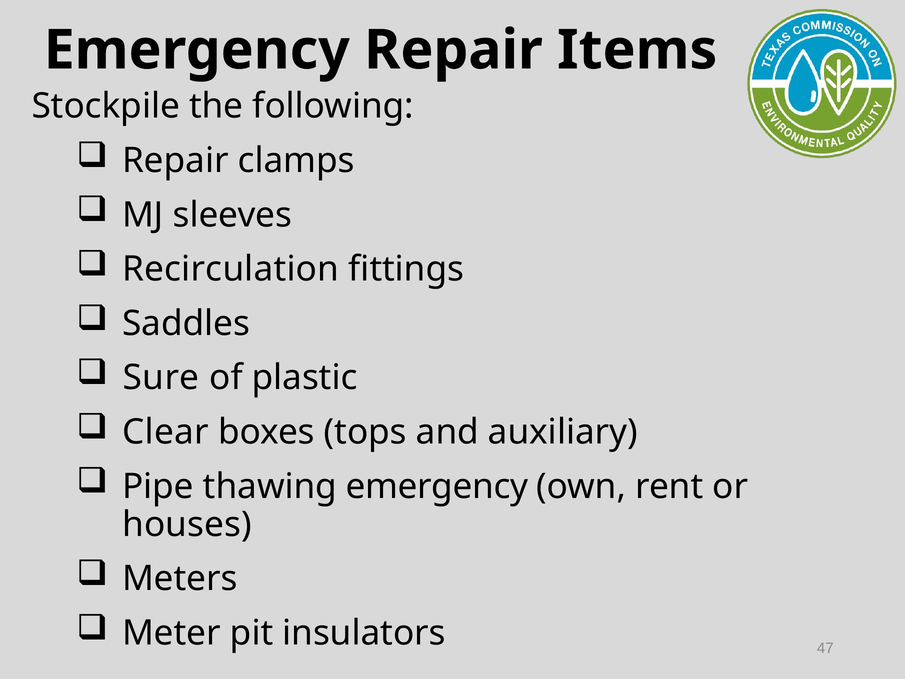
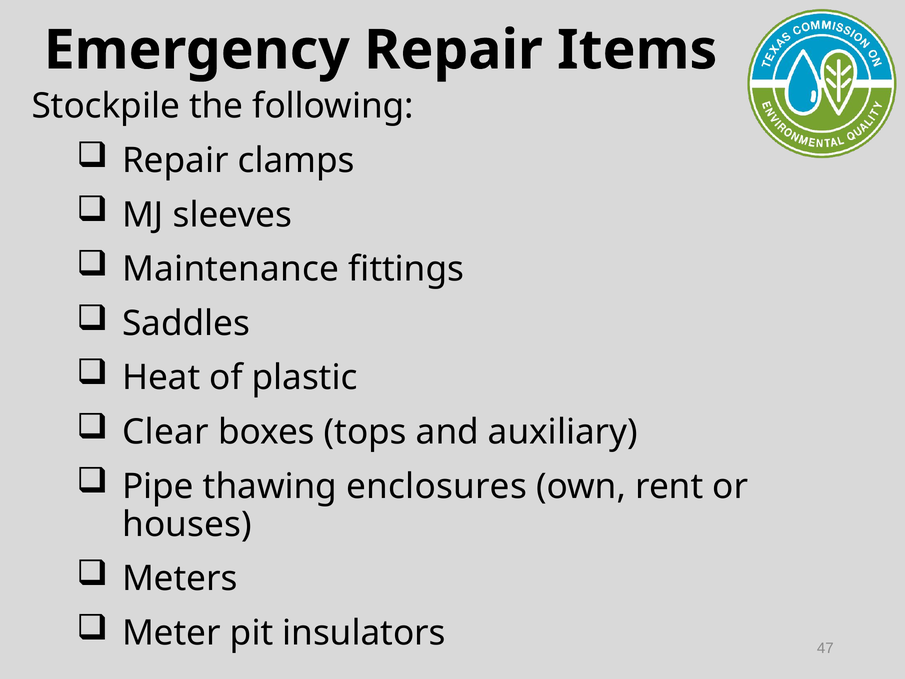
Recirculation: Recirculation -> Maintenance
Sure: Sure -> Heat
thawing emergency: emergency -> enclosures
